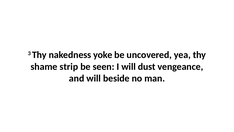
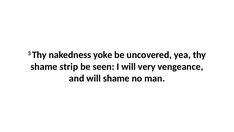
dust: dust -> very
will beside: beside -> shame
